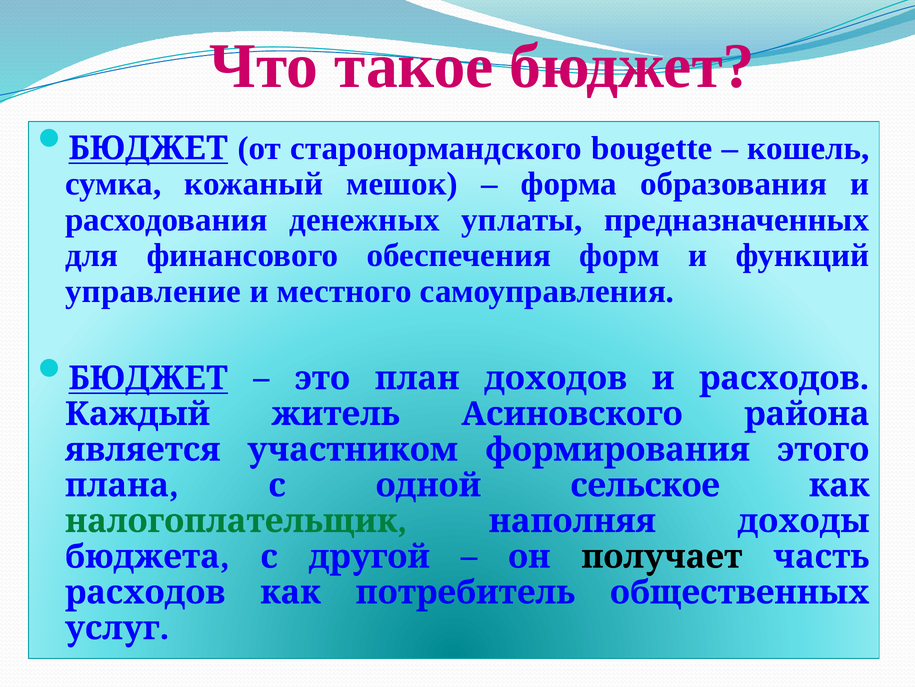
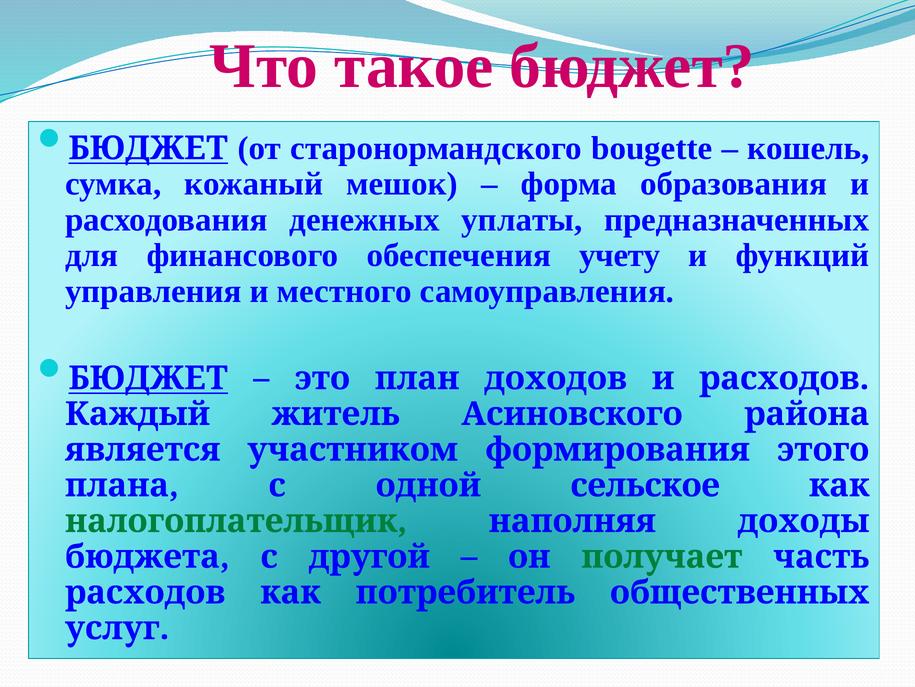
форм: форм -> учету
управление: управление -> управления
получает colour: black -> green
